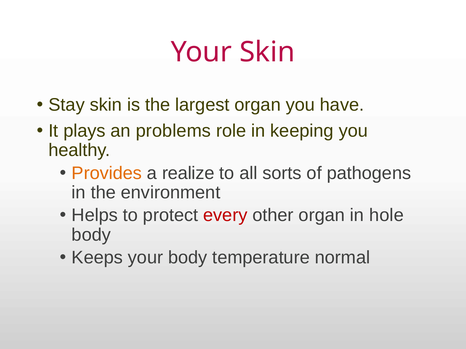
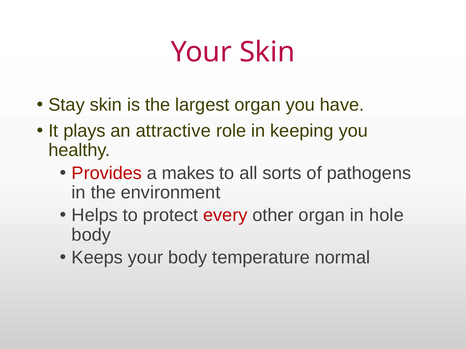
problems: problems -> attractive
Provides colour: orange -> red
realize: realize -> makes
